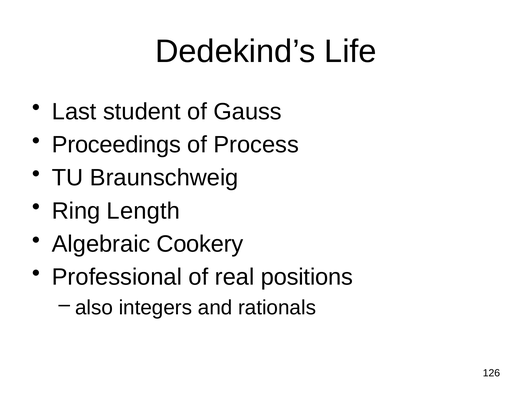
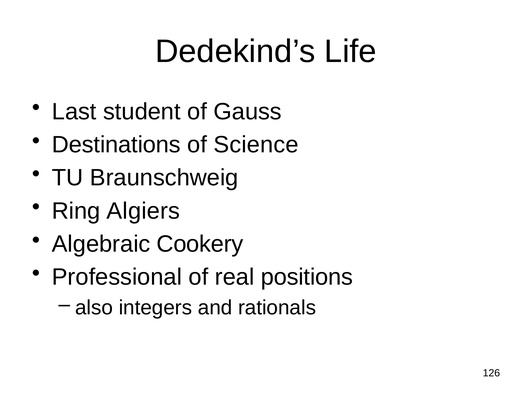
Proceedings: Proceedings -> Destinations
Process: Process -> Science
Length: Length -> Algiers
